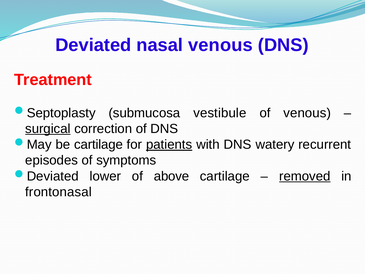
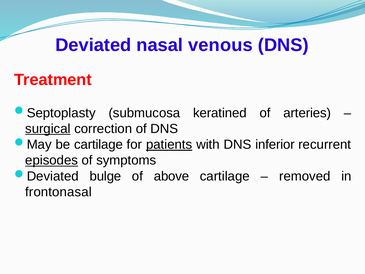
vestibule: vestibule -> keratined
of venous: venous -> arteries
watery: watery -> inferior
episodes underline: none -> present
lower: lower -> bulge
removed underline: present -> none
